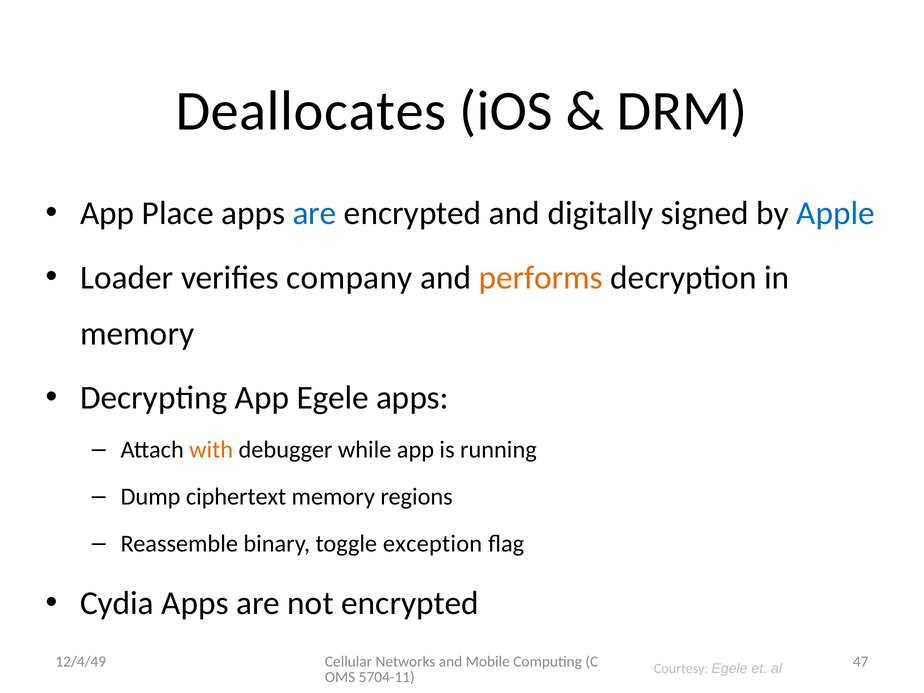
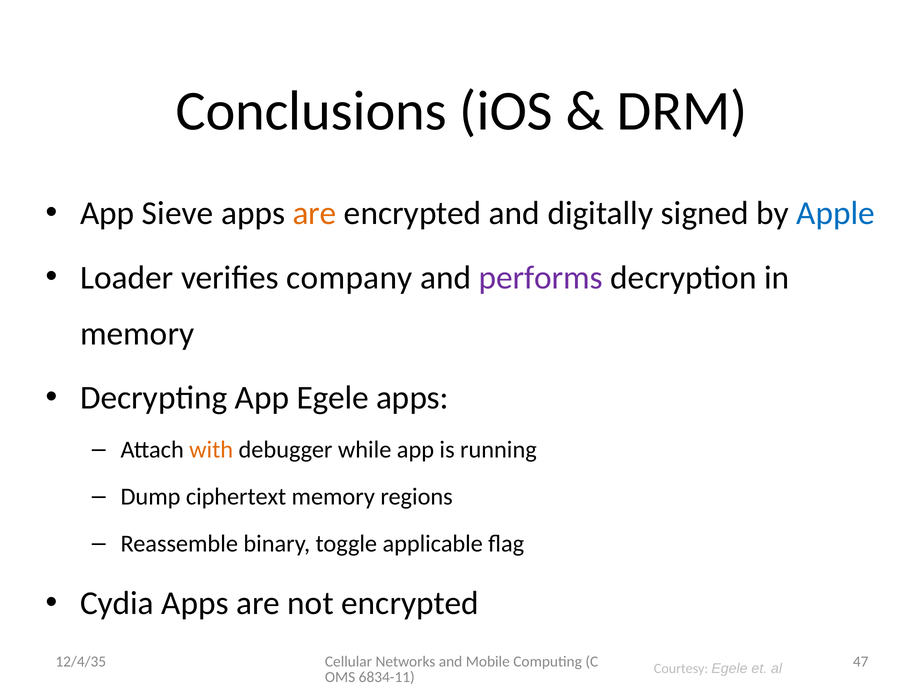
Deallocates: Deallocates -> Conclusions
Place: Place -> Sieve
are at (315, 213) colour: blue -> orange
performs colour: orange -> purple
exception: exception -> applicable
12/4/49: 12/4/49 -> 12/4/35
5704-11: 5704-11 -> 6834-11
